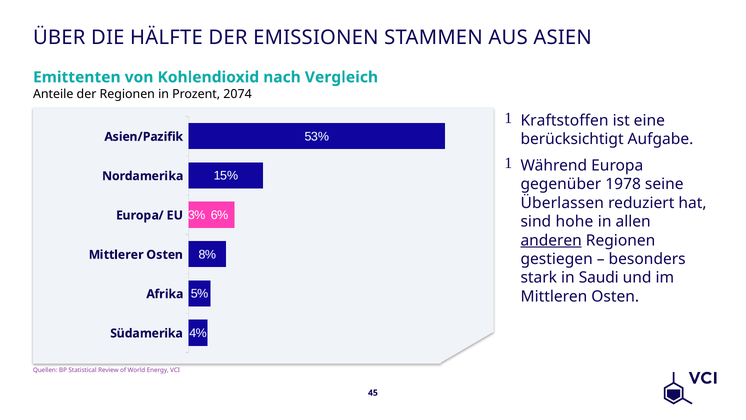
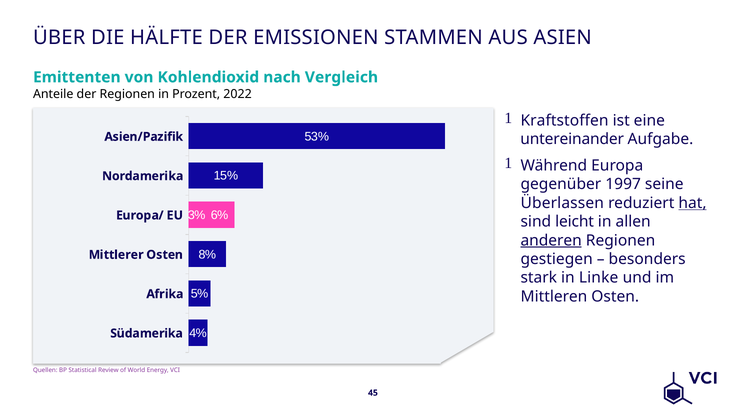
2074: 2074 -> 2022
berücksichtigt: berücksichtigt -> untereinander
1978: 1978 -> 1997
hat underline: none -> present
hohe: hohe -> leicht
Saudi: Saudi -> Linke
